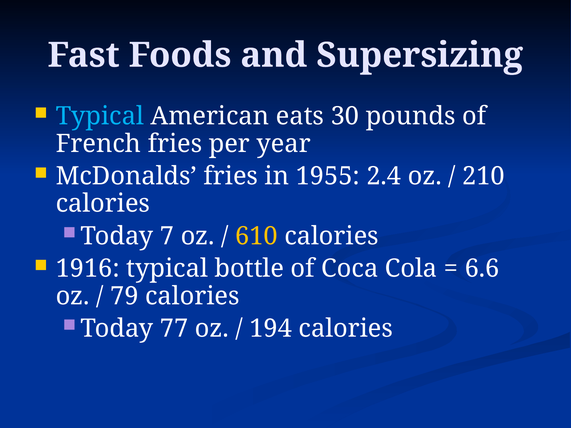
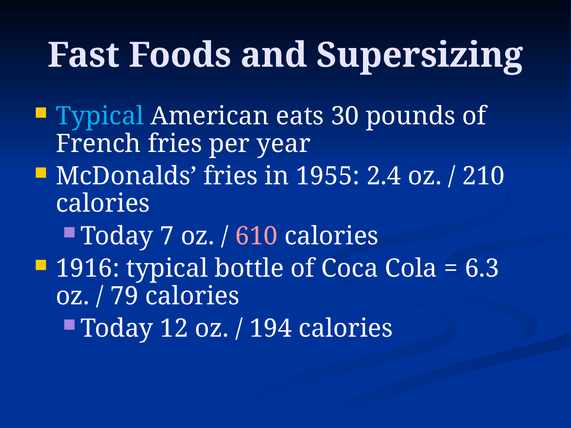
610 colour: yellow -> pink
6.6: 6.6 -> 6.3
77: 77 -> 12
